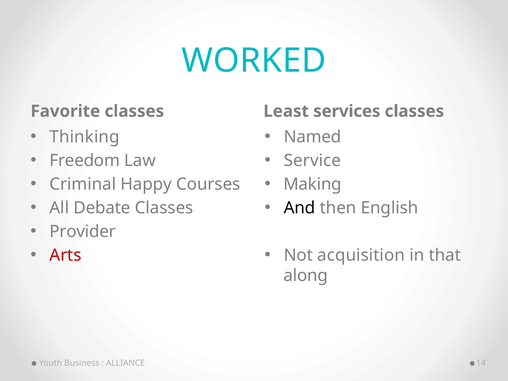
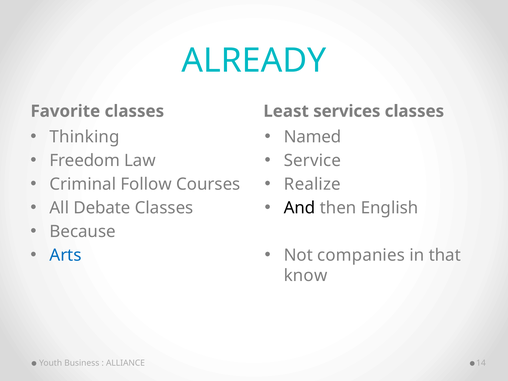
WORKED: WORKED -> ALREADY
Happy: Happy -> Follow
Making: Making -> Realize
Provider: Provider -> Because
Arts colour: red -> blue
acquisition: acquisition -> companies
along: along -> know
